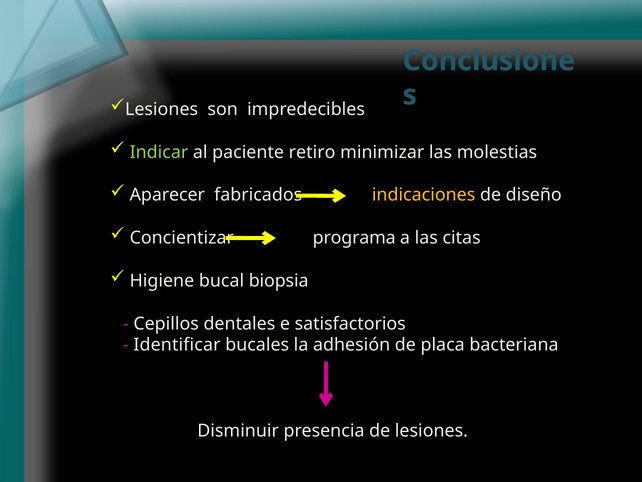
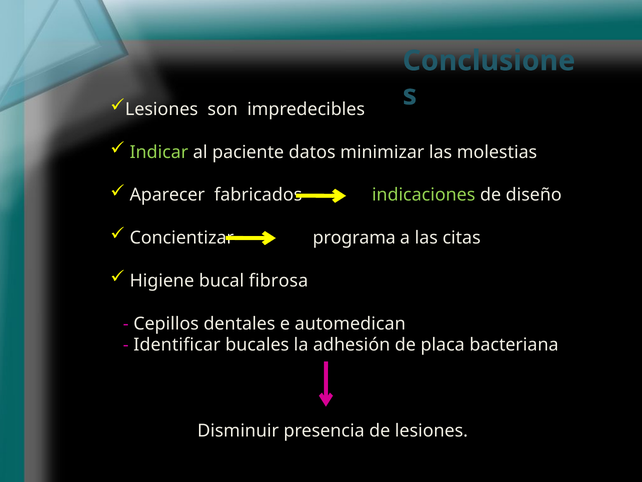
retiro: retiro -> datos
indicaciones colour: yellow -> light green
biopsia: biopsia -> fibrosa
satisfactorios: satisfactorios -> automedican
